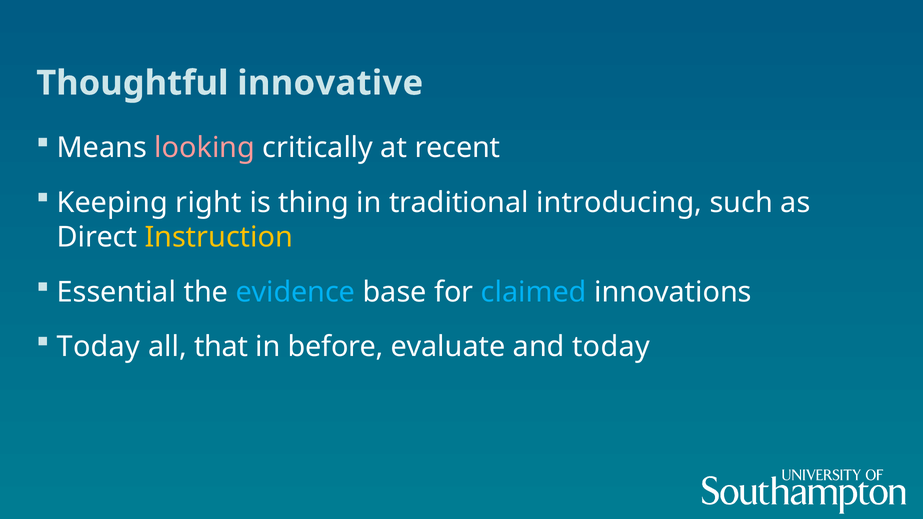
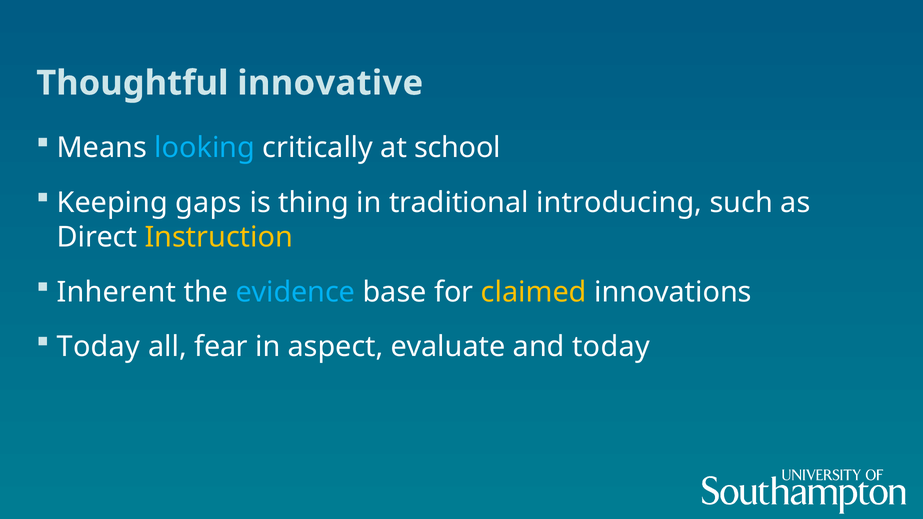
looking colour: pink -> light blue
recent: recent -> school
right: right -> gaps
Essential: Essential -> Inherent
claimed colour: light blue -> yellow
that: that -> fear
before: before -> aspect
